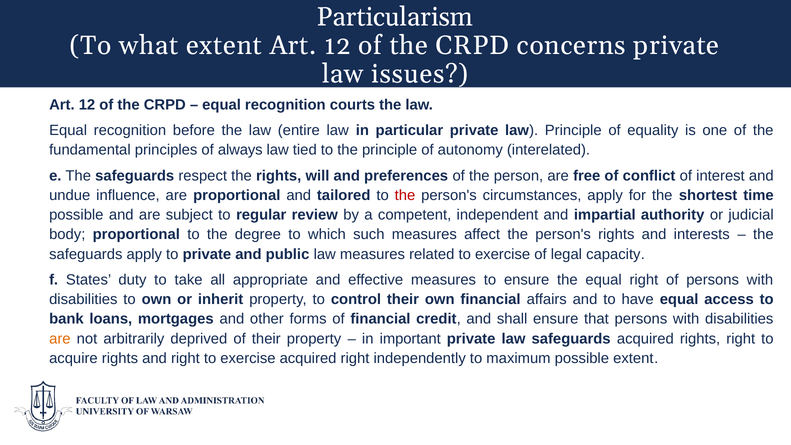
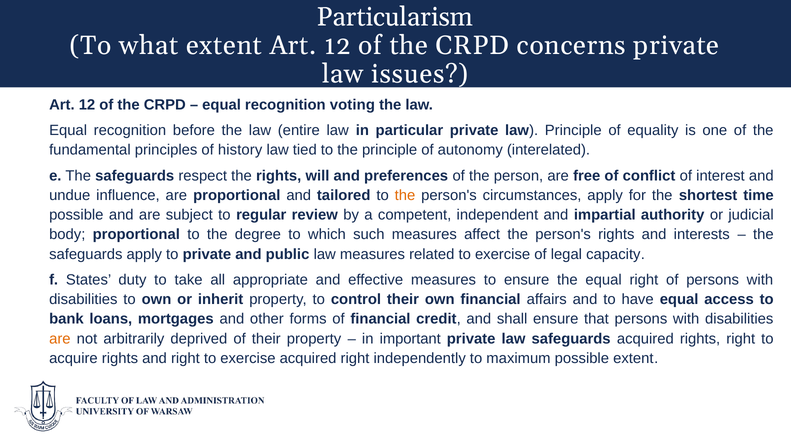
courts: courts -> voting
always: always -> history
the at (405, 195) colour: red -> orange
